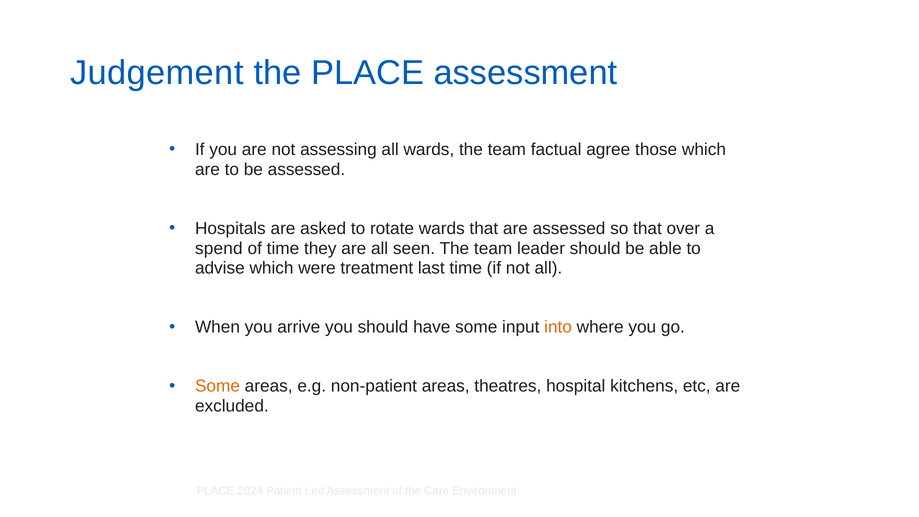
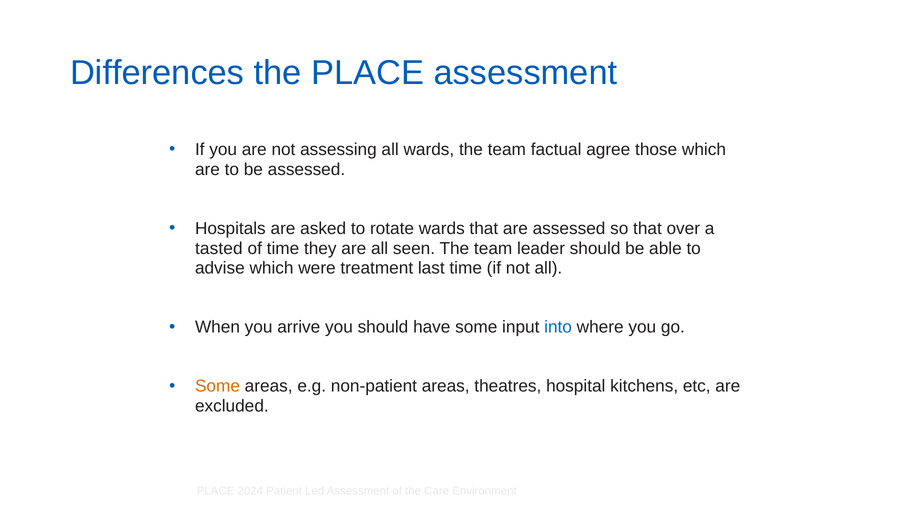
Judgement: Judgement -> Differences
spend: spend -> tasted
into colour: orange -> blue
